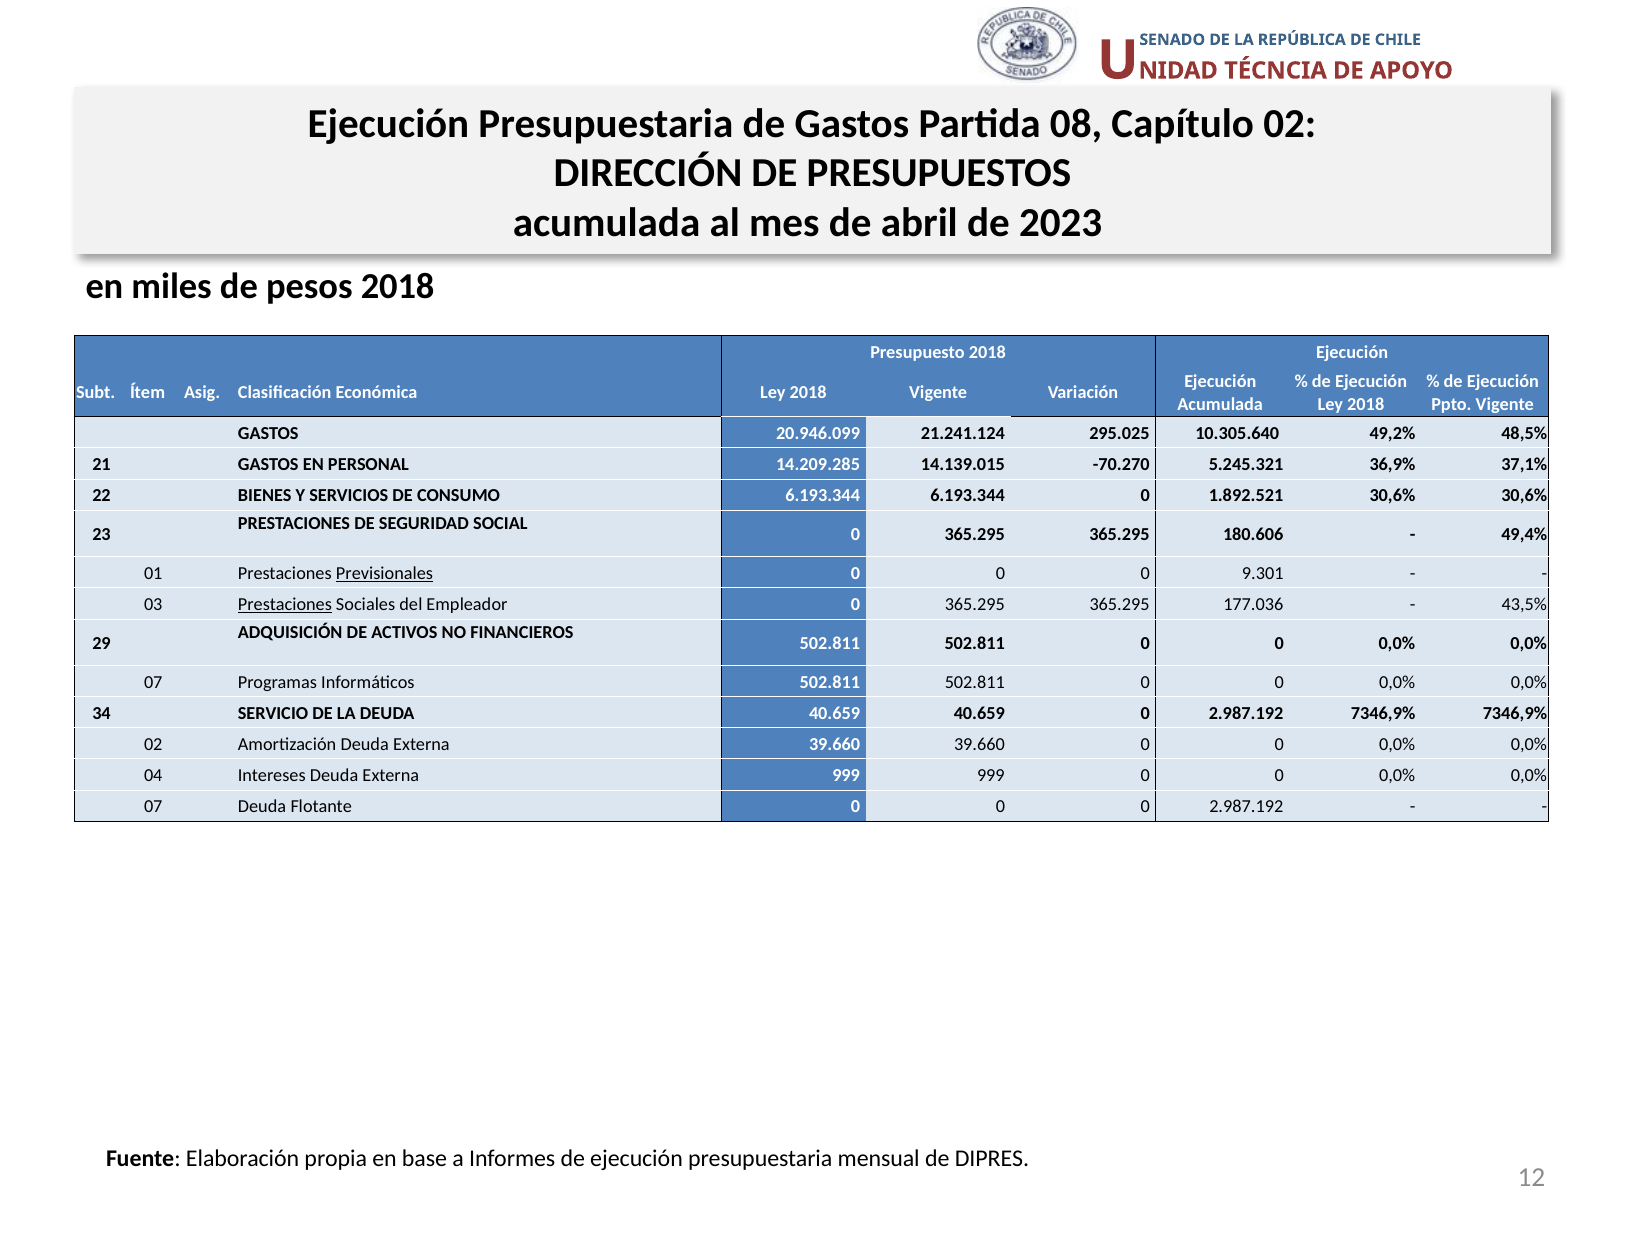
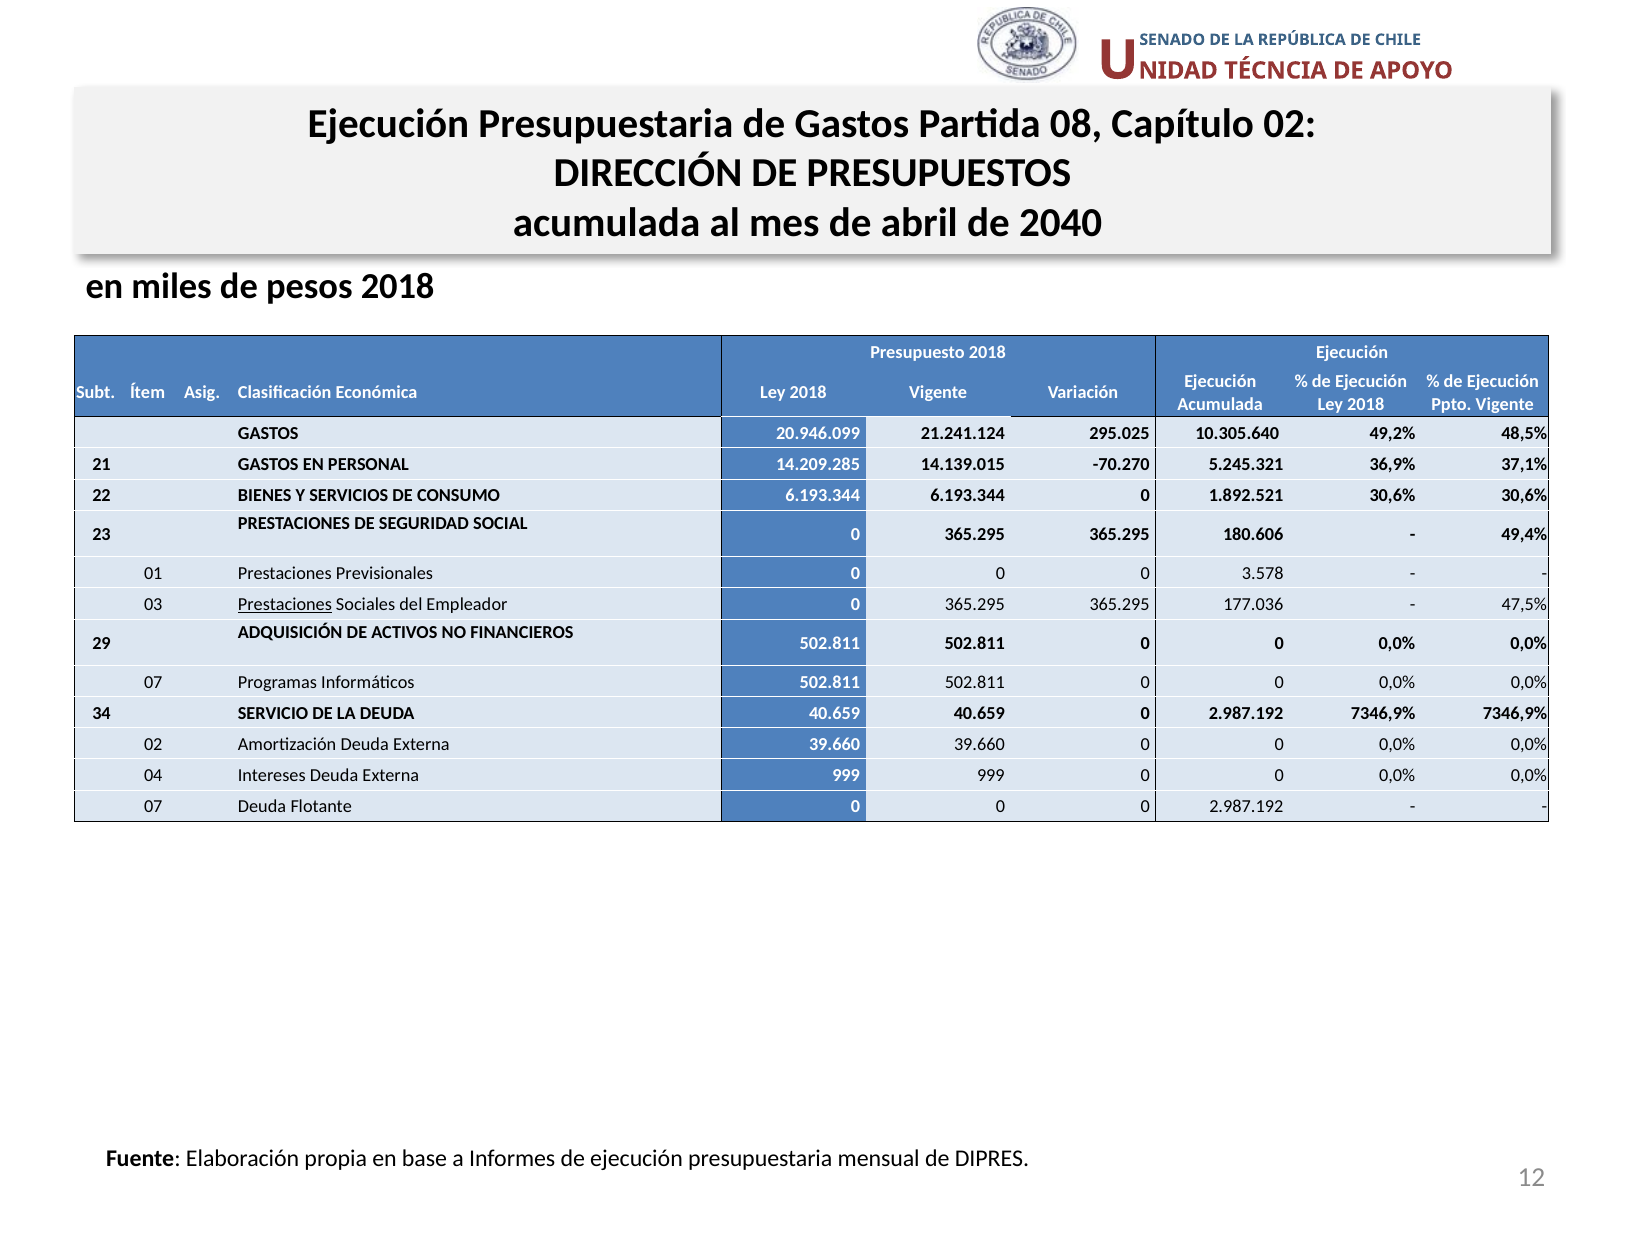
2023: 2023 -> 2040
Previsionales underline: present -> none
9.301: 9.301 -> 3.578
43,5%: 43,5% -> 47,5%
